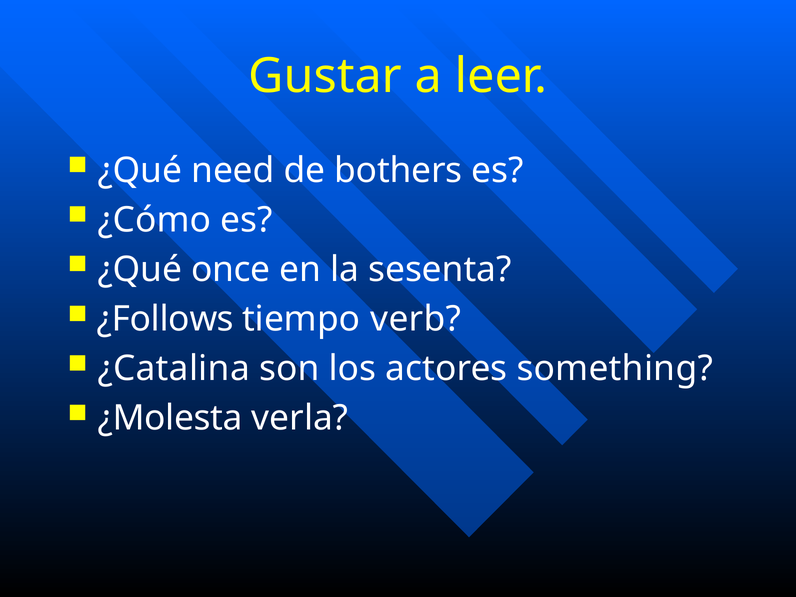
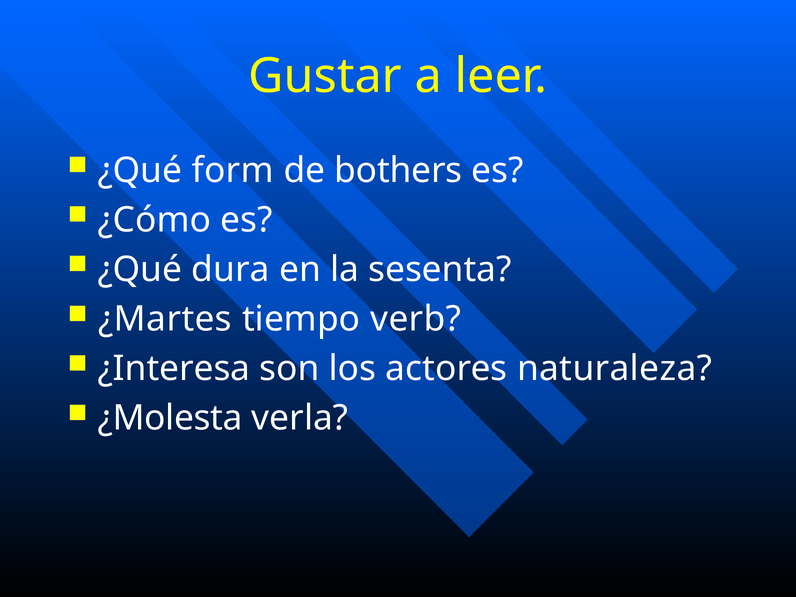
need: need -> form
once: once -> dura
¿Follows: ¿Follows -> ¿Martes
¿Catalina: ¿Catalina -> ¿Interesa
something: something -> naturaleza
